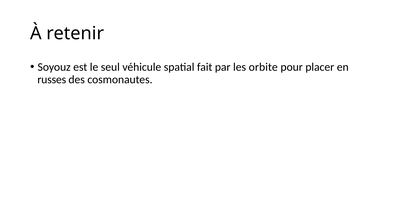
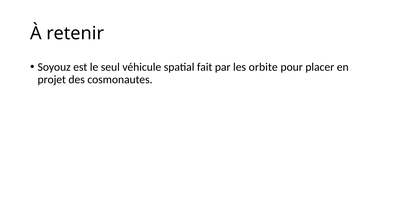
russes: russes -> projet
